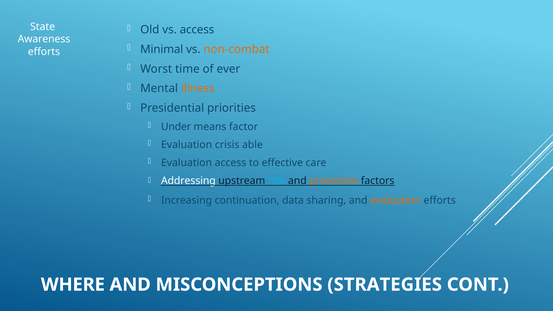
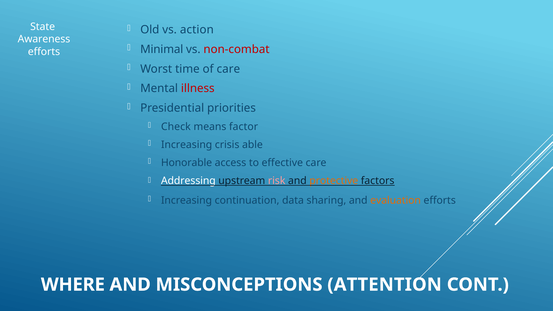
vs access: access -> action
non-combat colour: orange -> red
of ever: ever -> care
illness colour: orange -> red
Under: Under -> Check
Evaluation at (187, 145): Evaluation -> Increasing
Evaluation at (187, 163): Evaluation -> Honorable
risk colour: light blue -> pink
STRATEGIES: STRATEGIES -> ATTENTION
